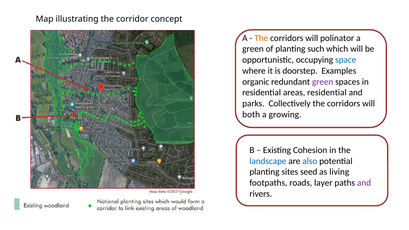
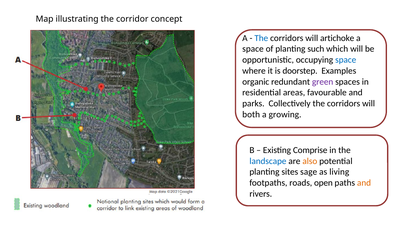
The at (261, 38) colour: orange -> blue
polinator: polinator -> artichoke
green at (253, 49): green -> space
areas residential: residential -> favourable
Cohesion: Cohesion -> Comprise
also colour: blue -> orange
seed: seed -> sage
layer: layer -> open
and at (364, 183) colour: purple -> orange
